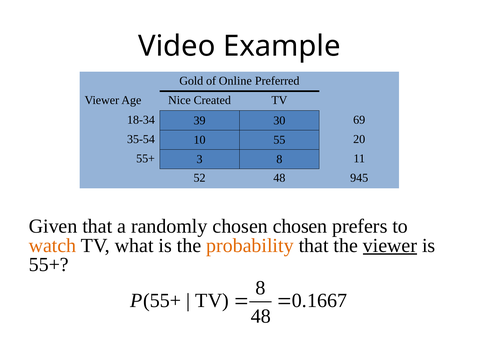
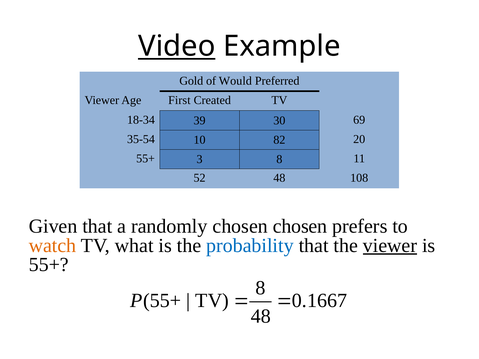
Video underline: none -> present
Online: Online -> Would
Nice: Nice -> First
55: 55 -> 82
945: 945 -> 108
probability colour: orange -> blue
